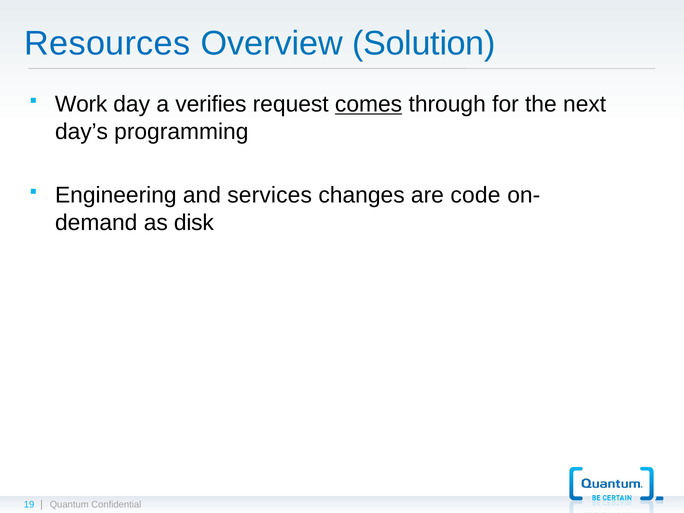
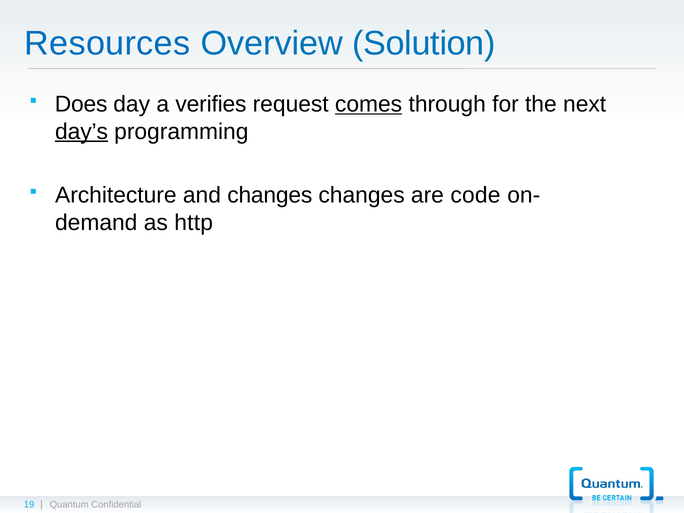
Work: Work -> Does
day’s underline: none -> present
Engineering: Engineering -> Architecture
and services: services -> changes
disk: disk -> http
